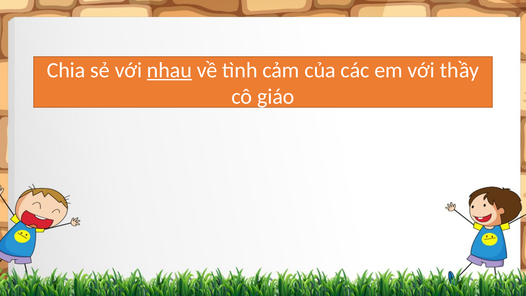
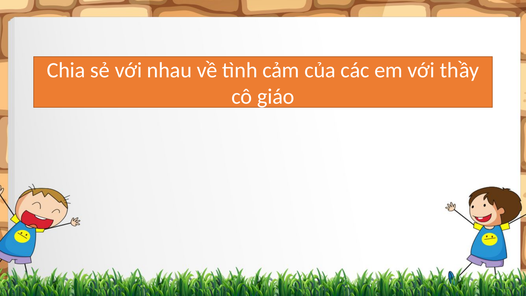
nhau underline: present -> none
